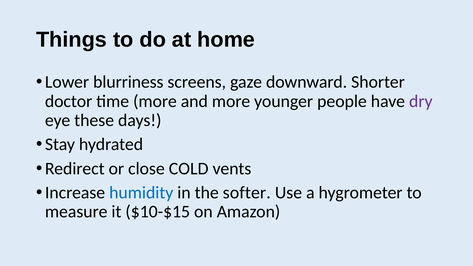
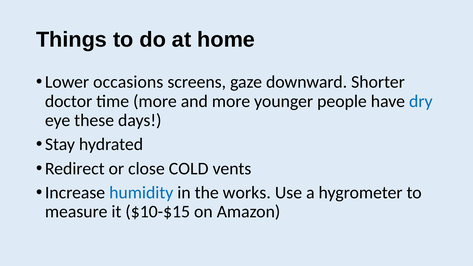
blurriness: blurriness -> occasions
dry colour: purple -> blue
softer: softer -> works
